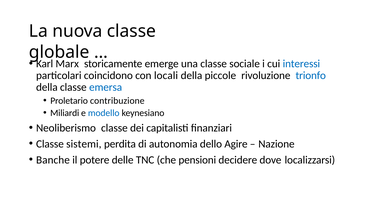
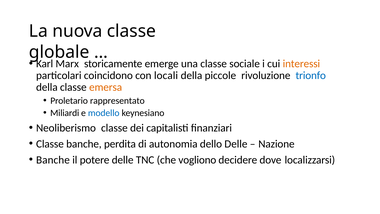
interessi colour: blue -> orange
emersa colour: blue -> orange
contribuzione: contribuzione -> rappresentato
Classe sistemi: sistemi -> banche
dello Agire: Agire -> Delle
pensioni: pensioni -> vogliono
